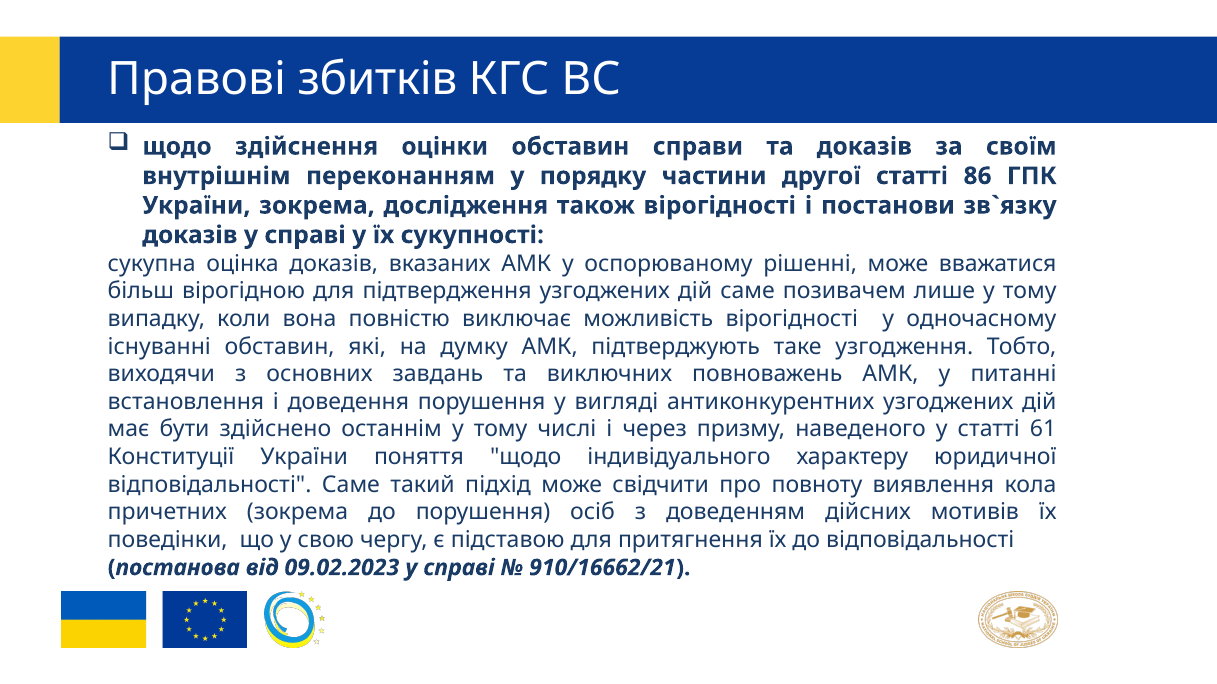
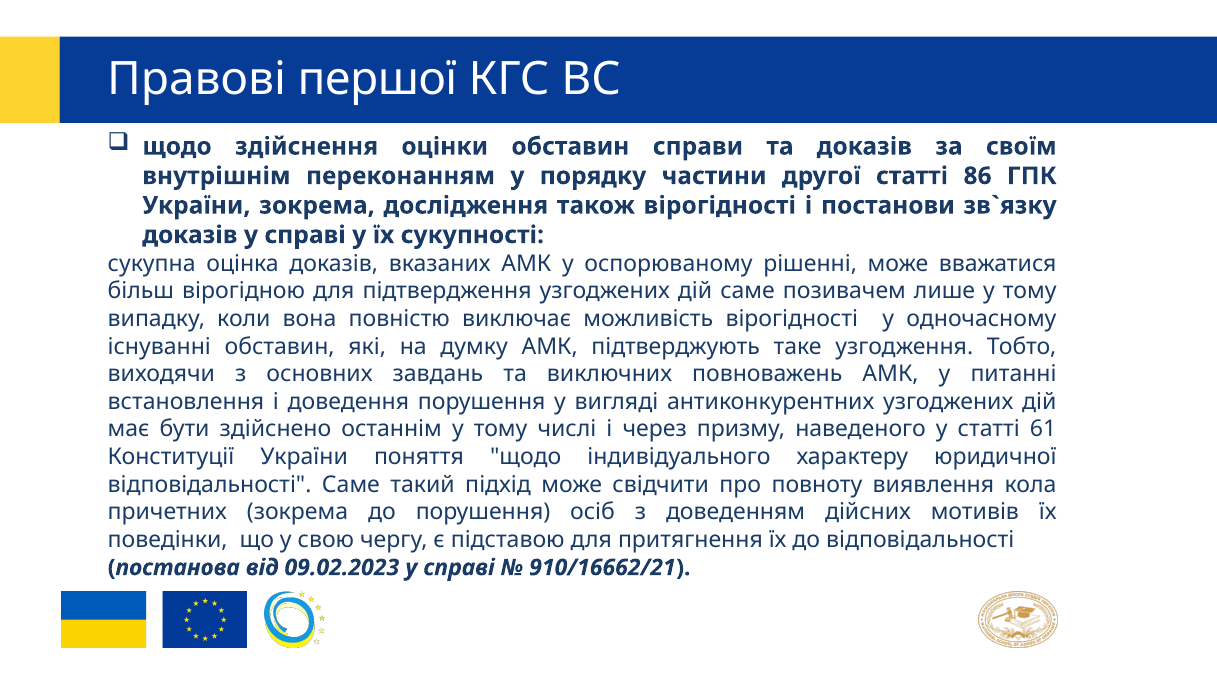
збитків: збитків -> першої
